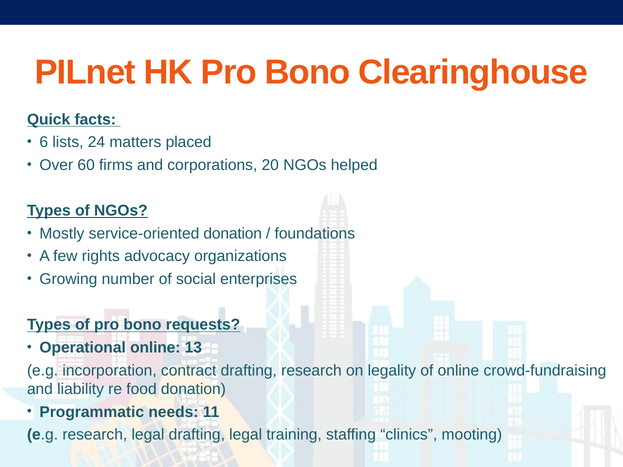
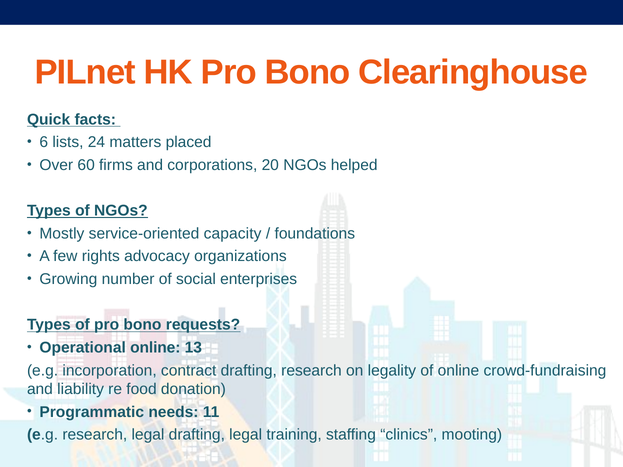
service-oriented donation: donation -> capacity
